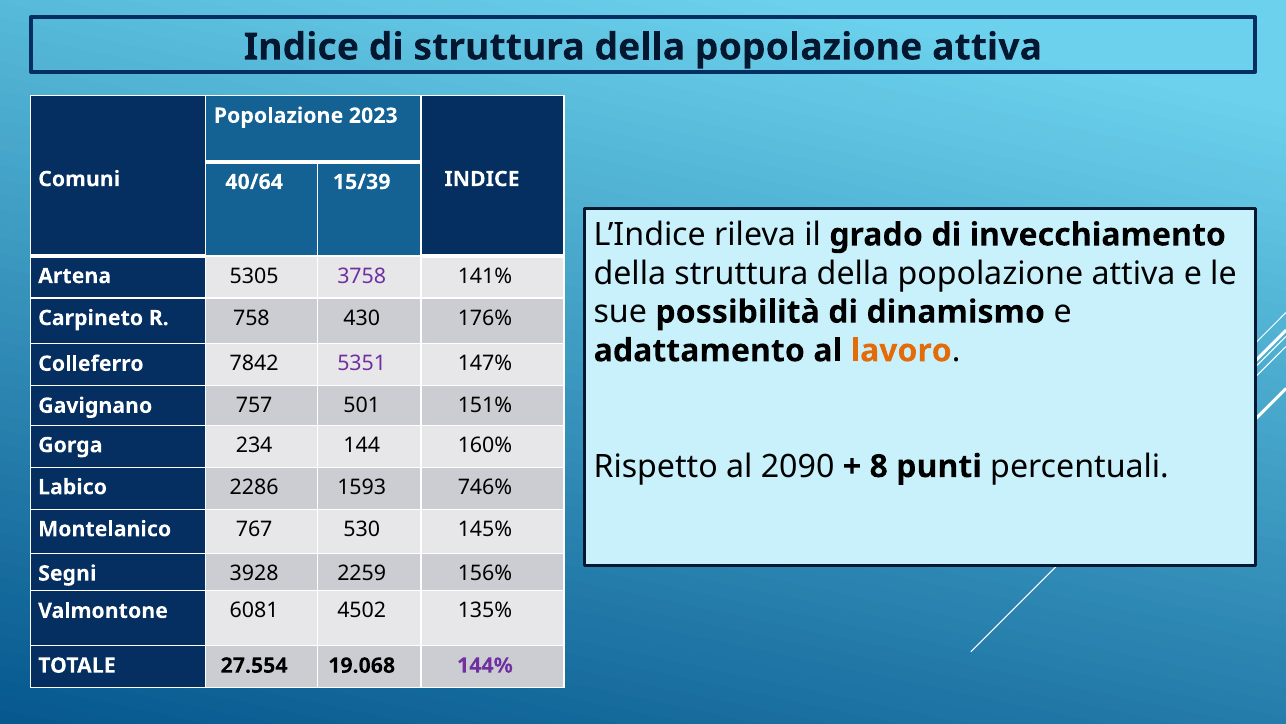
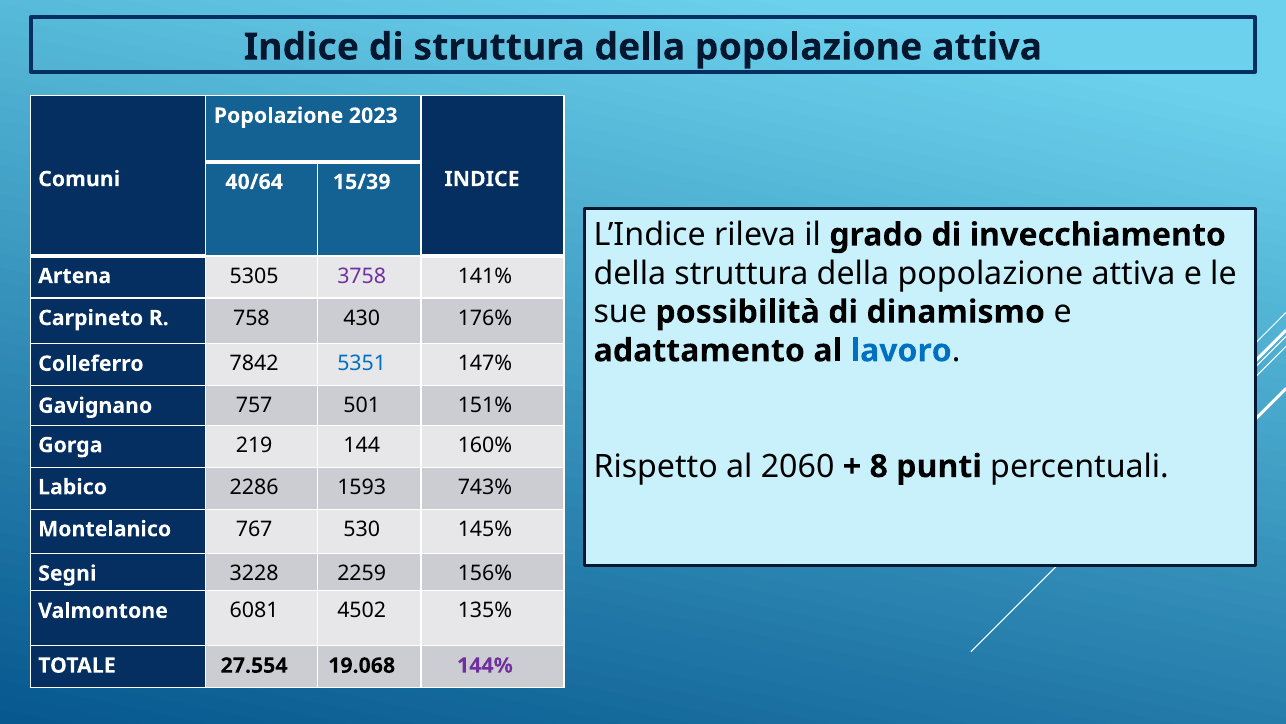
lavoro colour: orange -> blue
5351 colour: purple -> blue
234: 234 -> 219
2090: 2090 -> 2060
746%: 746% -> 743%
3928: 3928 -> 3228
